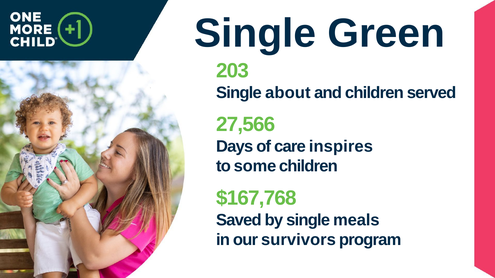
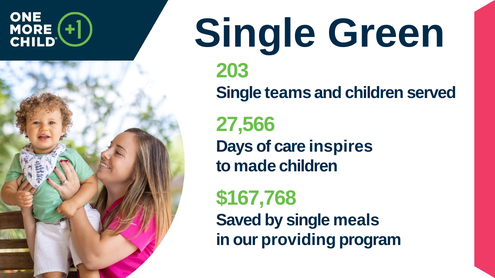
about: about -> teams
some: some -> made
survivors: survivors -> providing
